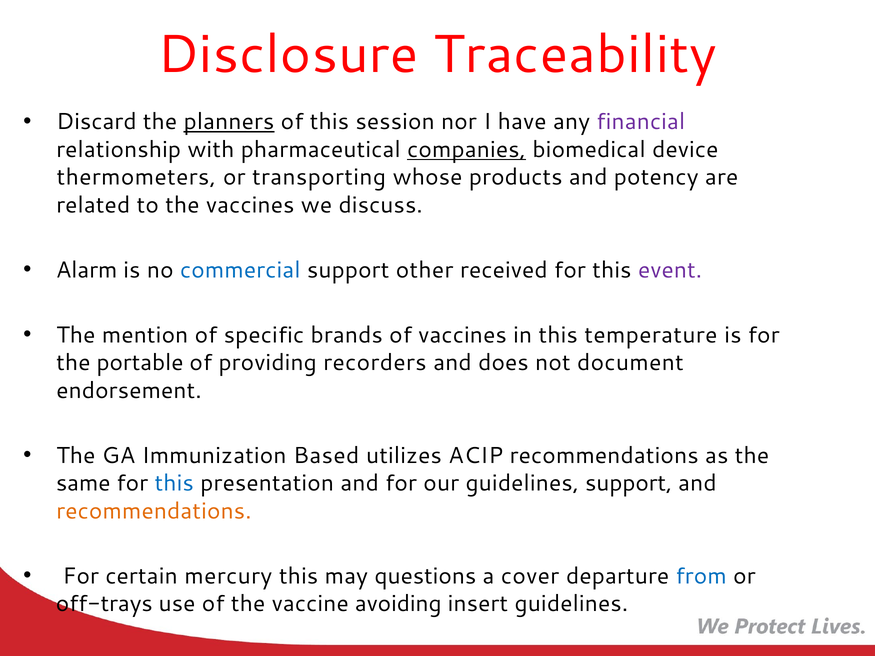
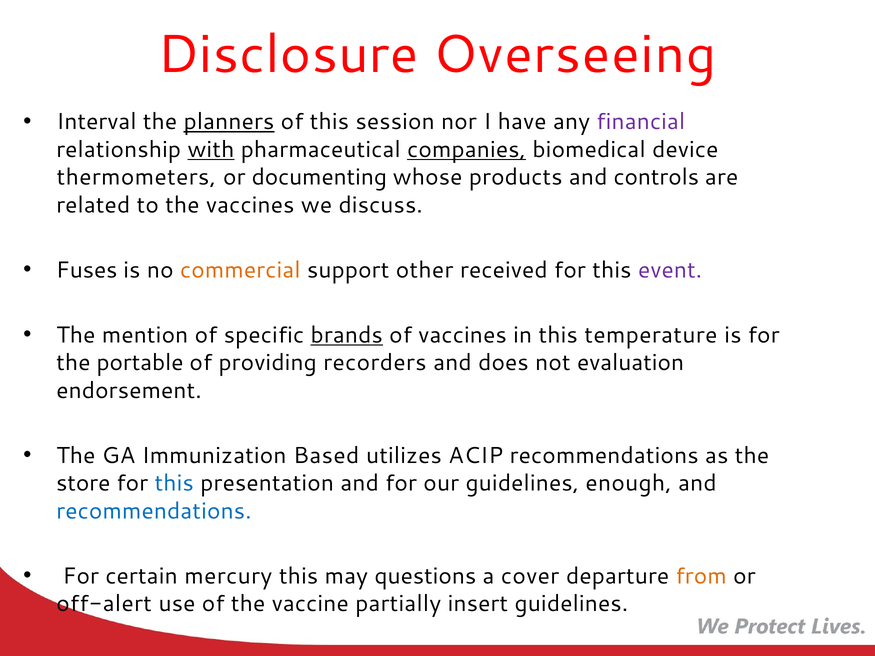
Traceability: Traceability -> Overseeing
Discard: Discard -> Interval
with underline: none -> present
transporting: transporting -> documenting
potency: potency -> controls
Alarm: Alarm -> Fuses
commercial colour: blue -> orange
brands underline: none -> present
document: document -> evaluation
same: same -> store
guidelines support: support -> enough
recommendations at (154, 511) colour: orange -> blue
from colour: blue -> orange
off-trays: off-trays -> off-alert
avoiding: avoiding -> partially
